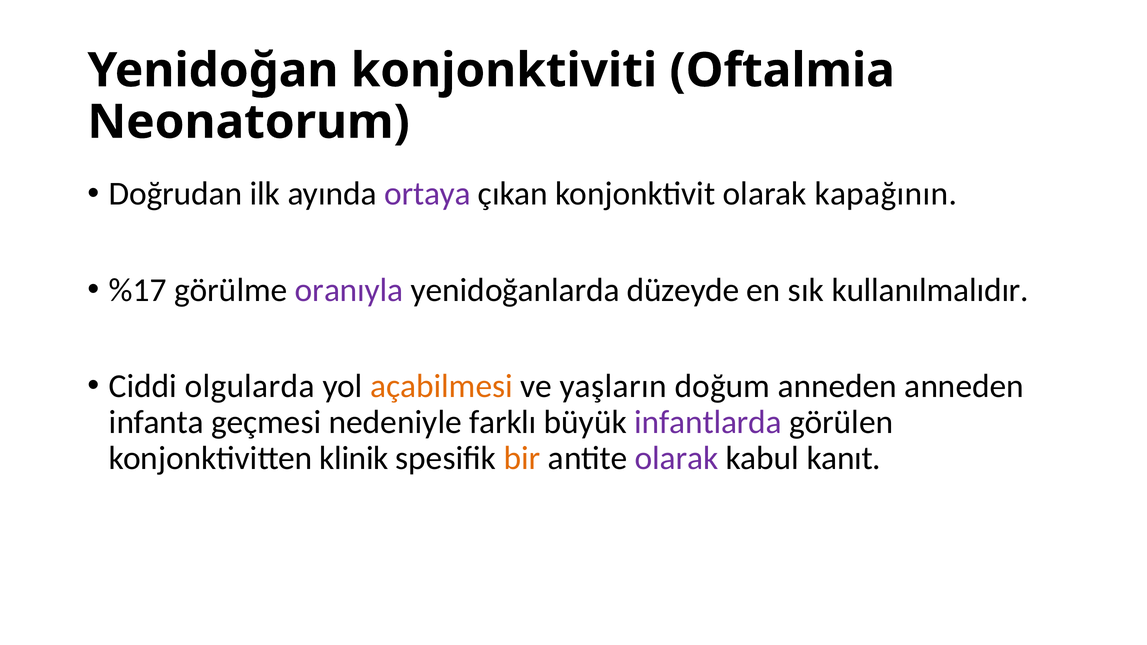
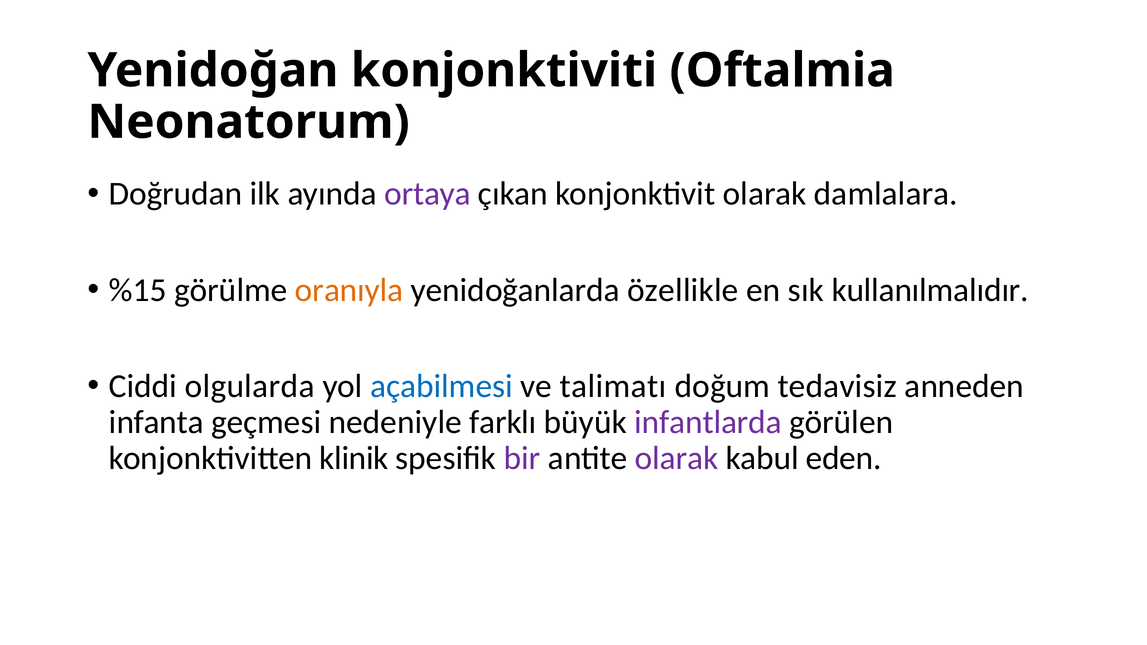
kapağının: kapağının -> damlalara
%17: %17 -> %15
oranıyla colour: purple -> orange
düzeyde: düzeyde -> özellikle
açabilmesi colour: orange -> blue
yaşların: yaşların -> talimatı
doğum anneden: anneden -> tedavisiz
bir colour: orange -> purple
kanıt: kanıt -> eden
